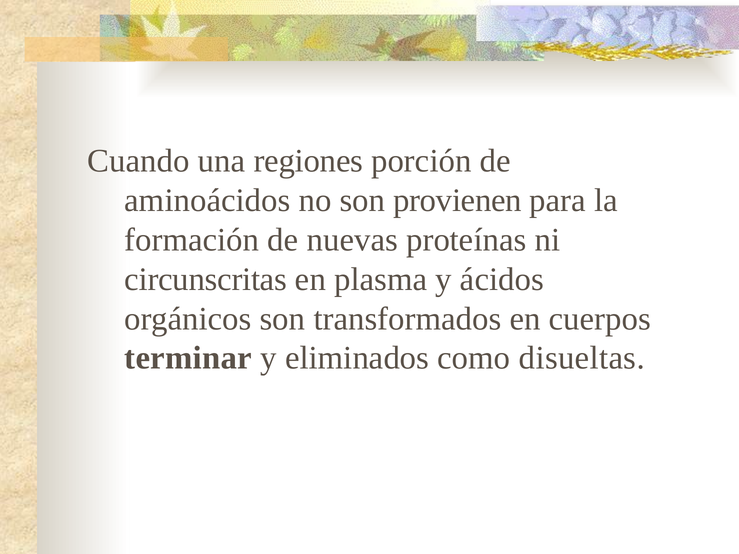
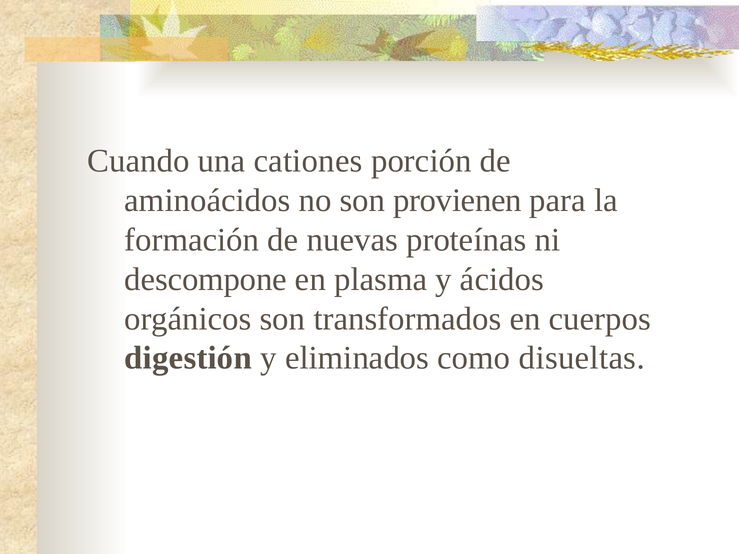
regiones: regiones -> cationes
circunscritas: circunscritas -> descompone
terminar: terminar -> digestión
